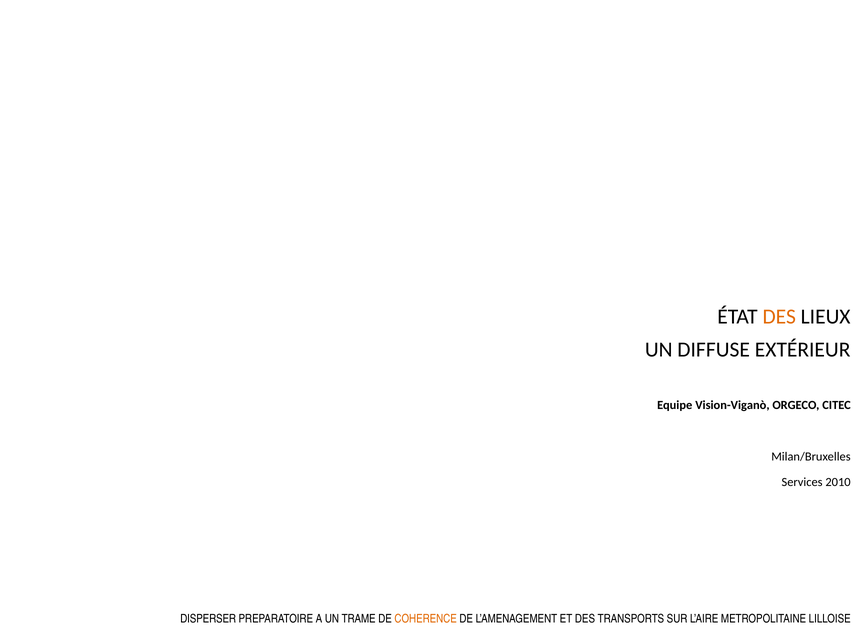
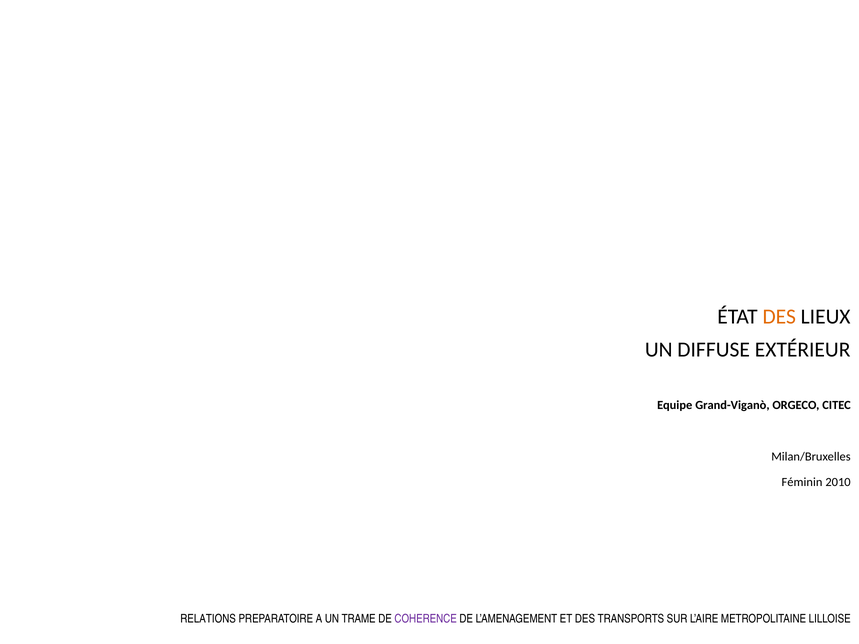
Vision-Viganò: Vision-Viganò -> Grand-Viganò
Services: Services -> Féminin
DISPERSER: DISPERSER -> RELATIONS
COHERENCE colour: orange -> purple
